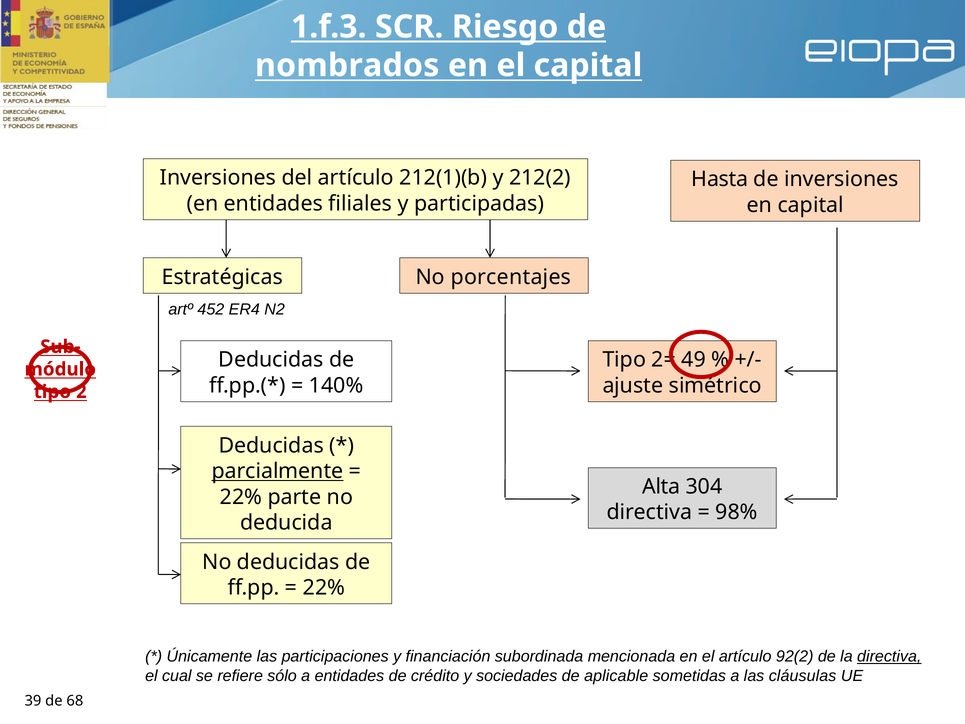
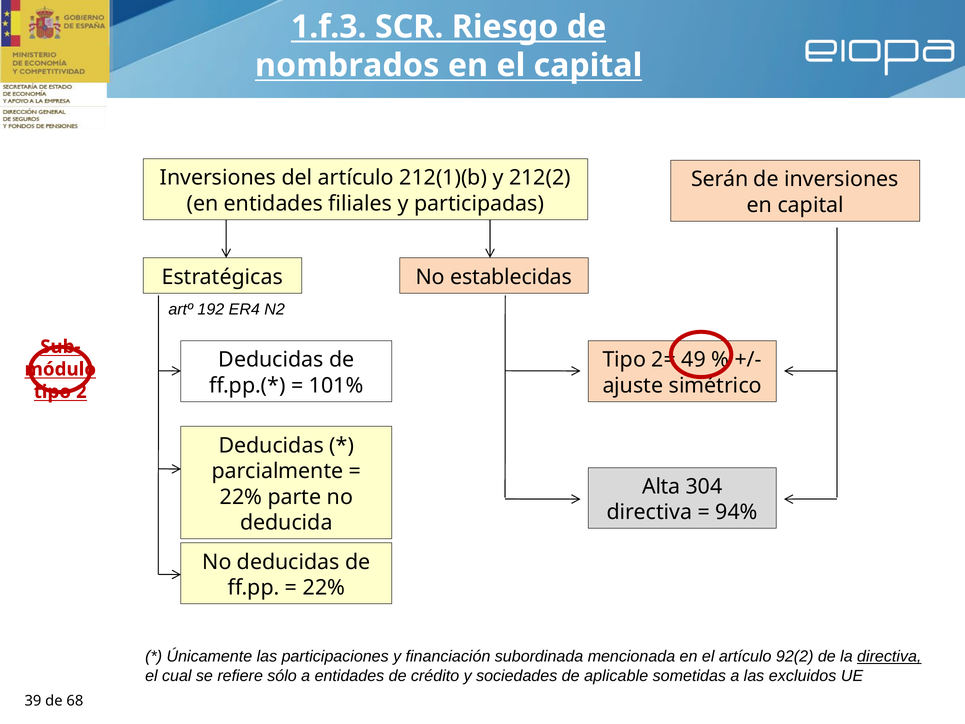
Hasta: Hasta -> Serán
porcentajes: porcentajes -> establecidas
452: 452 -> 192
140%: 140% -> 101%
parcialmente underline: present -> none
98%: 98% -> 94%
cláusulas: cláusulas -> excluidos
